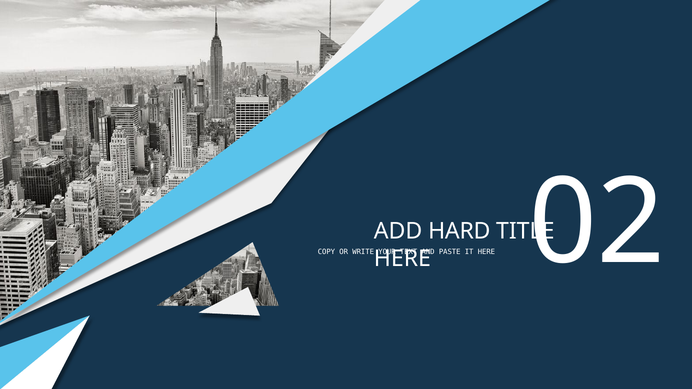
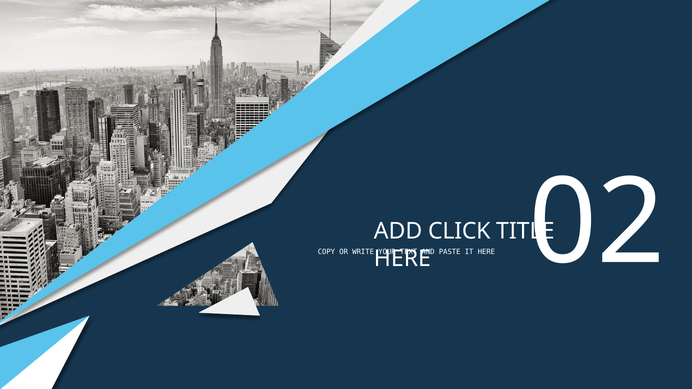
HARD: HARD -> CLICK
